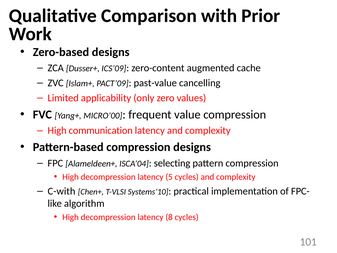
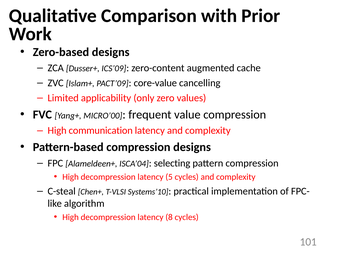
past-value: past-value -> core-value
C-with: C-with -> C-steal
